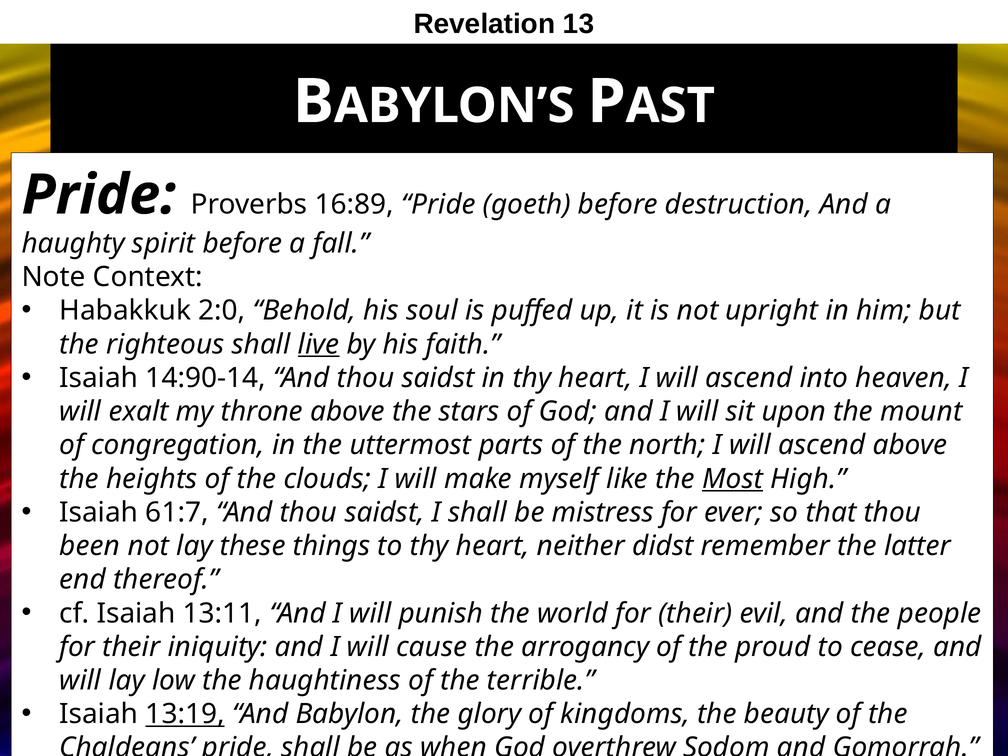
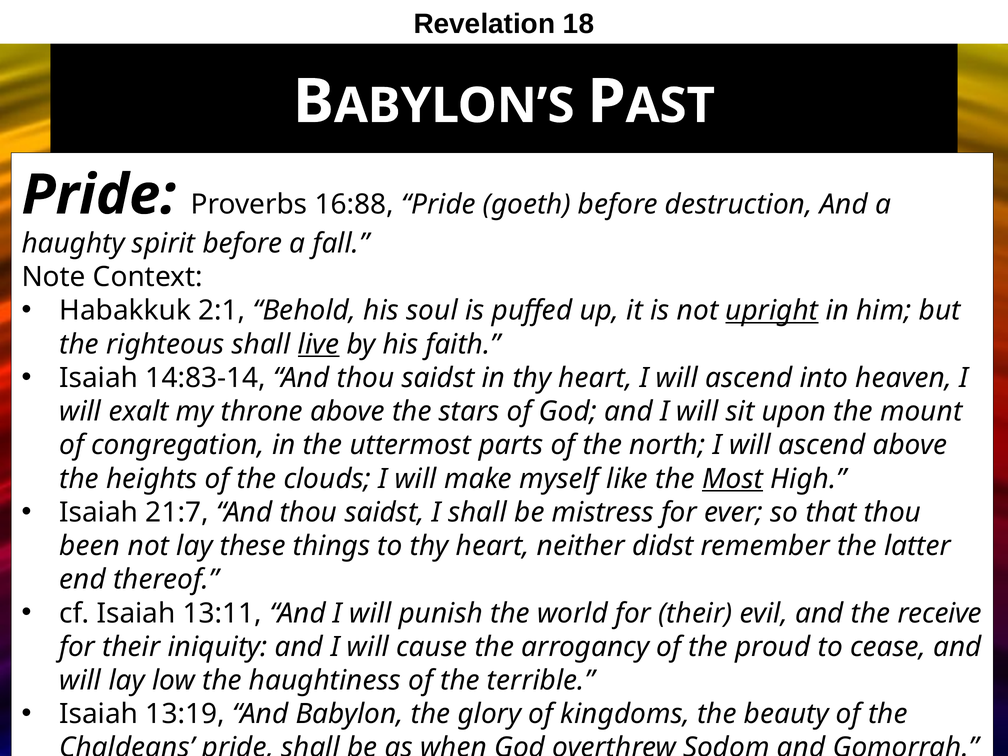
13: 13 -> 18
16:89: 16:89 -> 16:88
2:0: 2:0 -> 2:1
upright underline: none -> present
14:90-14: 14:90-14 -> 14:83-14
61:7: 61:7 -> 21:7
people: people -> receive
13:19 underline: present -> none
